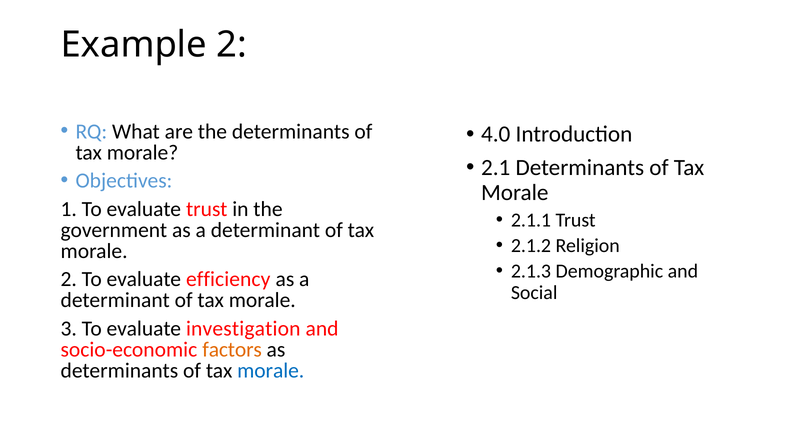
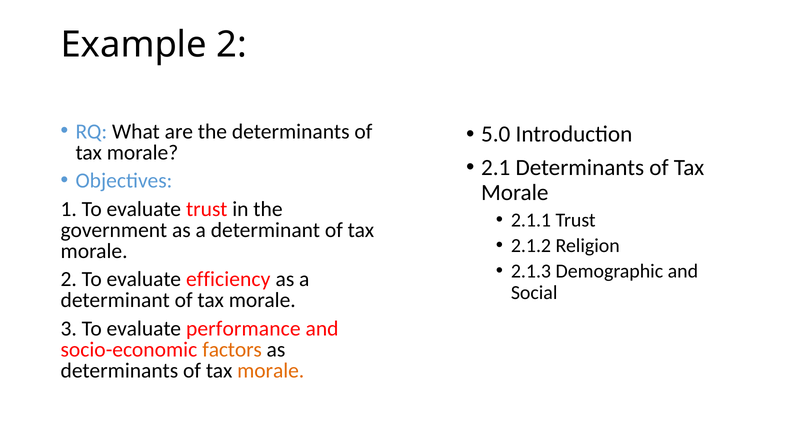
4.0: 4.0 -> 5.0
investigation: investigation -> performance
morale at (271, 371) colour: blue -> orange
